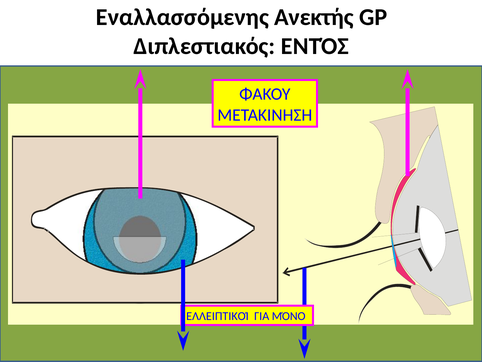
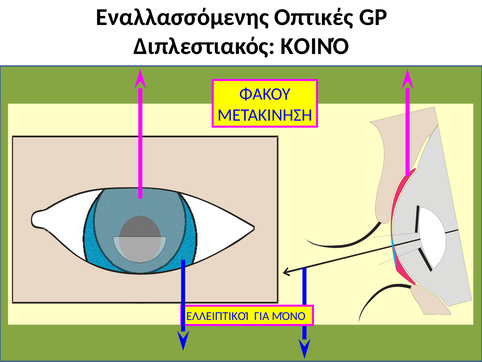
Ανεκτής: Ανεκτής -> Οπτικές
ΕΝΤΌΣ: ΕΝΤΌΣ -> ΚΟΙΝΌ
